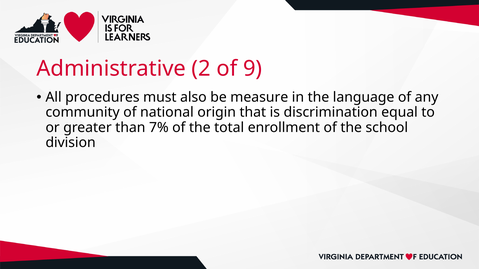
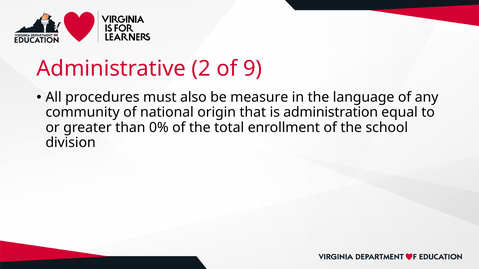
discrimination: discrimination -> administration
7%: 7% -> 0%
